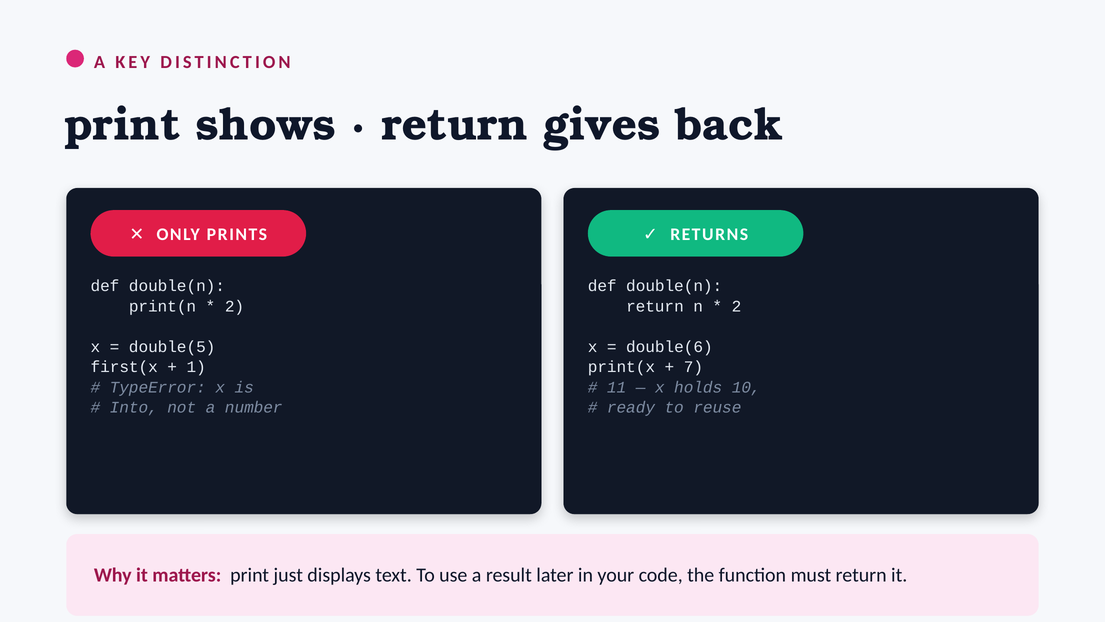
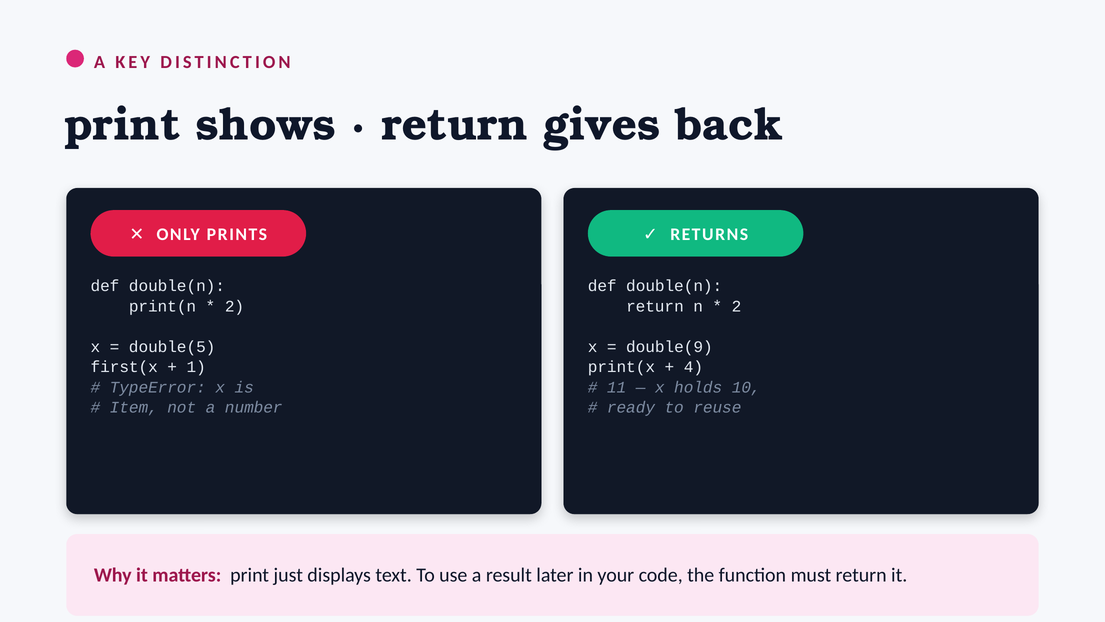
double(6: double(6 -> double(9
7: 7 -> 4
Into: Into -> Item
